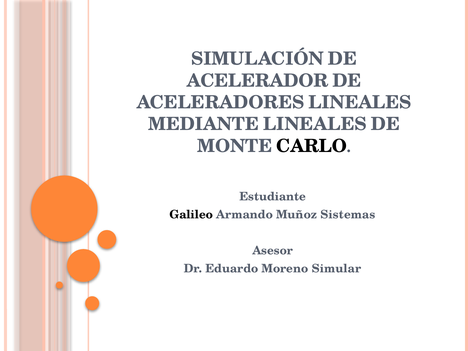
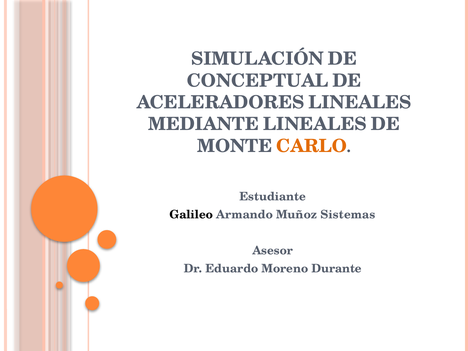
ACELERADOR: ACELERADOR -> CONCEPTUAL
CARLO colour: black -> orange
Simular: Simular -> Durante
